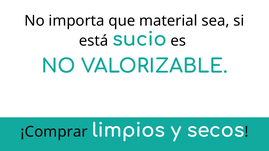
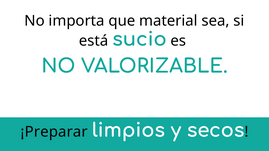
¡Comprar: ¡Comprar -> ¡Preparar
